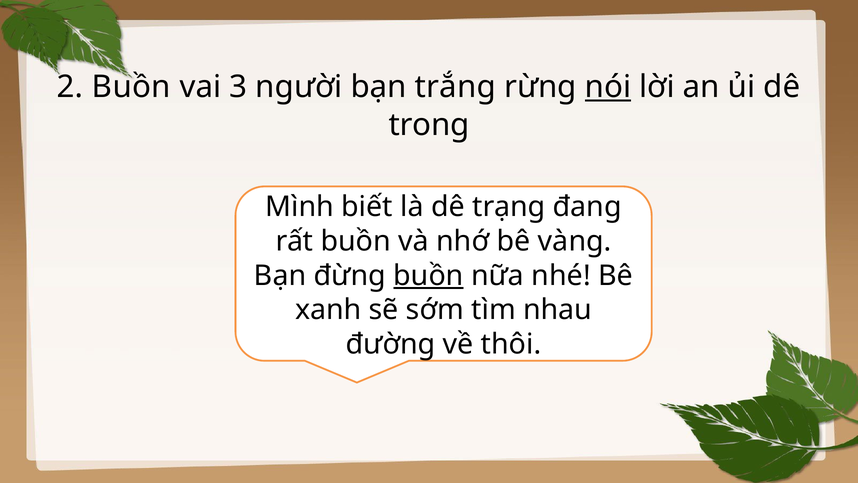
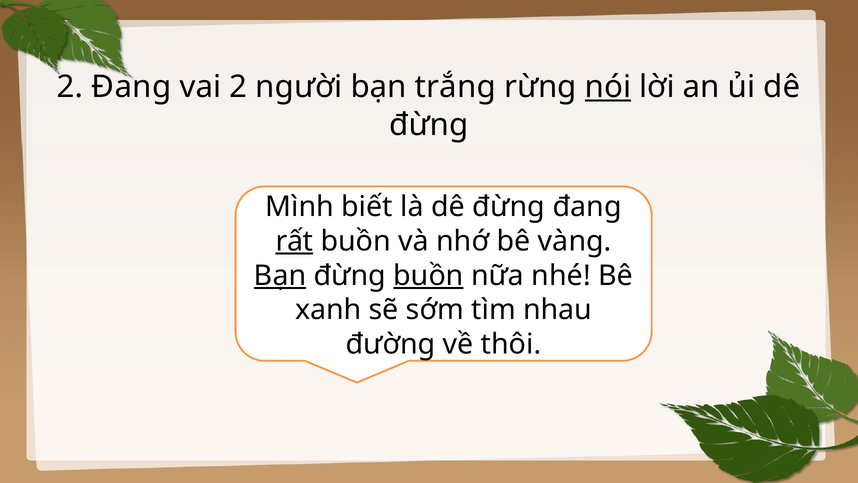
2 Buồn: Buồn -> Đang
vai 3: 3 -> 2
trong at (429, 125): trong -> đừng
là dê trạng: trạng -> đừng
rất underline: none -> present
Bạn at (280, 275) underline: none -> present
